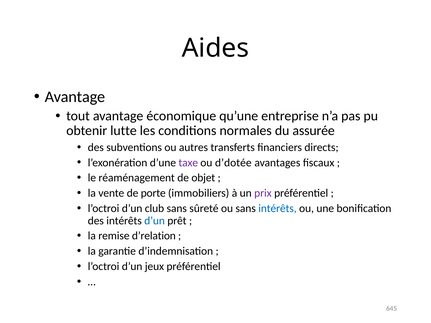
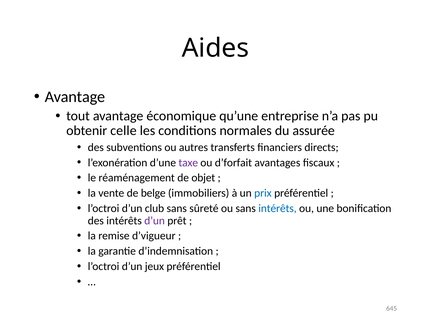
lutte: lutte -> celle
d’dotée: d’dotée -> d’forfait
porte: porte -> belge
prix colour: purple -> blue
d’un at (155, 221) colour: blue -> purple
d’relation: d’relation -> d’vigueur
